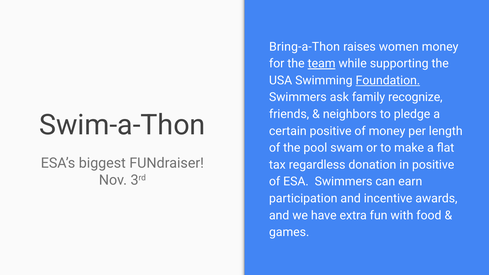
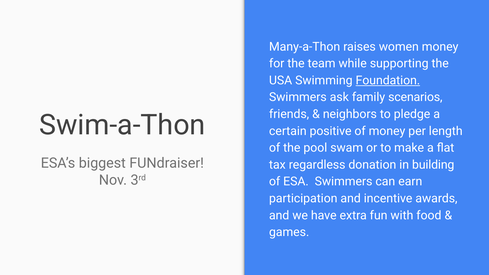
Bring-a-Thon: Bring-a-Thon -> Many-a-Thon
team underline: present -> none
recognize: recognize -> scenarios
in positive: positive -> building
